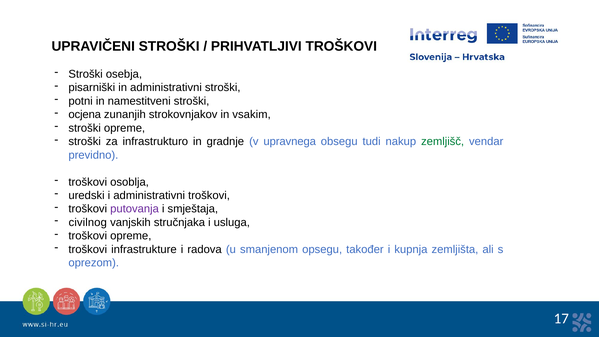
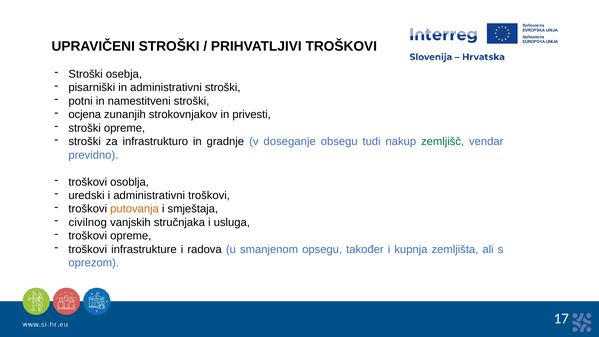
vsakim: vsakim -> privesti
upravnega: upravnega -> doseganje
putovanja colour: purple -> orange
